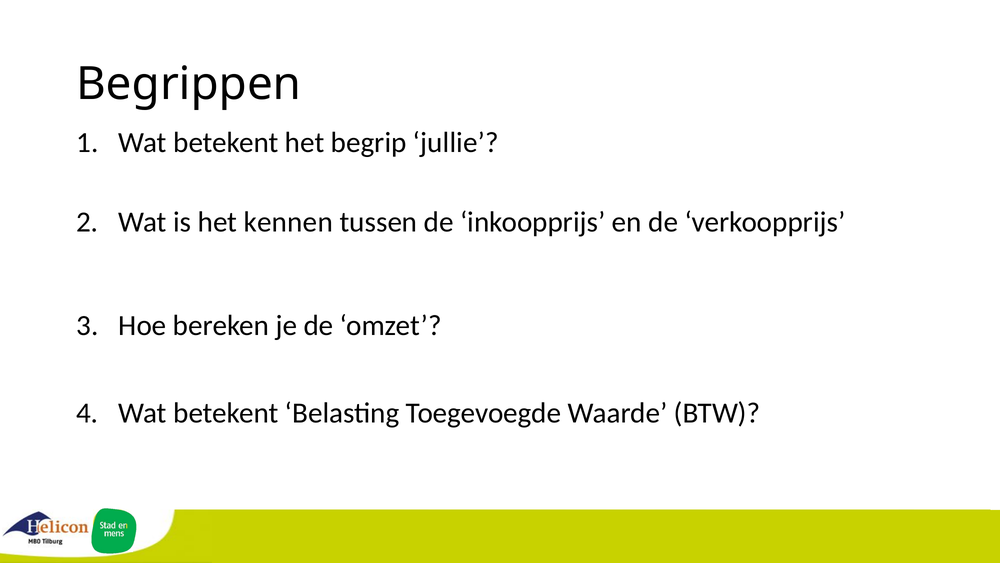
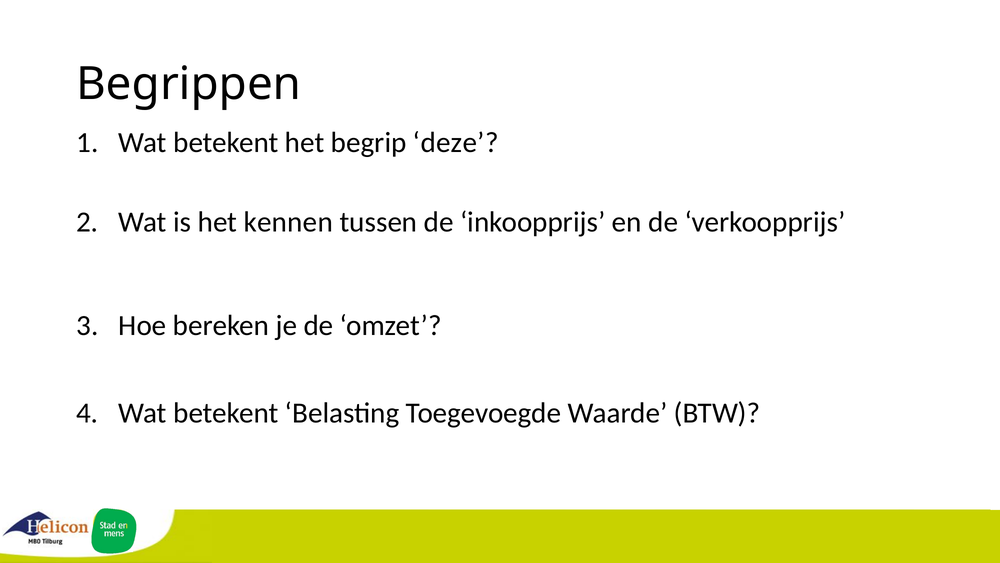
jullie: jullie -> deze
